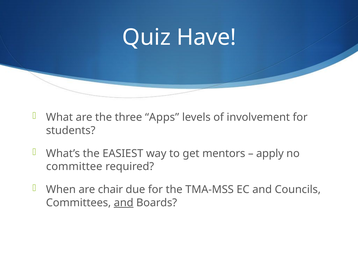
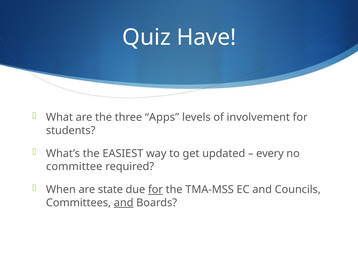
mentors: mentors -> updated
apply: apply -> every
chair: chair -> state
for at (155, 190) underline: none -> present
